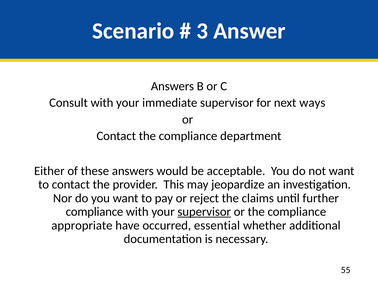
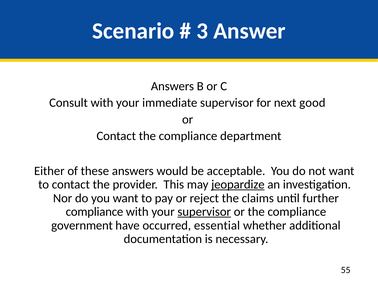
ways: ways -> good
jeopardize underline: none -> present
appropriate: appropriate -> government
